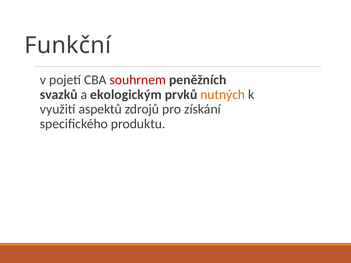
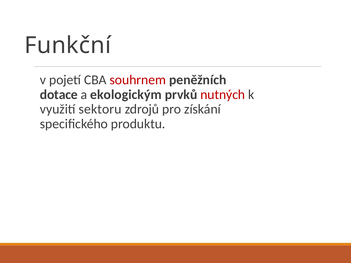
svazků: svazků -> dotace
nutných colour: orange -> red
aspektů: aspektů -> sektoru
